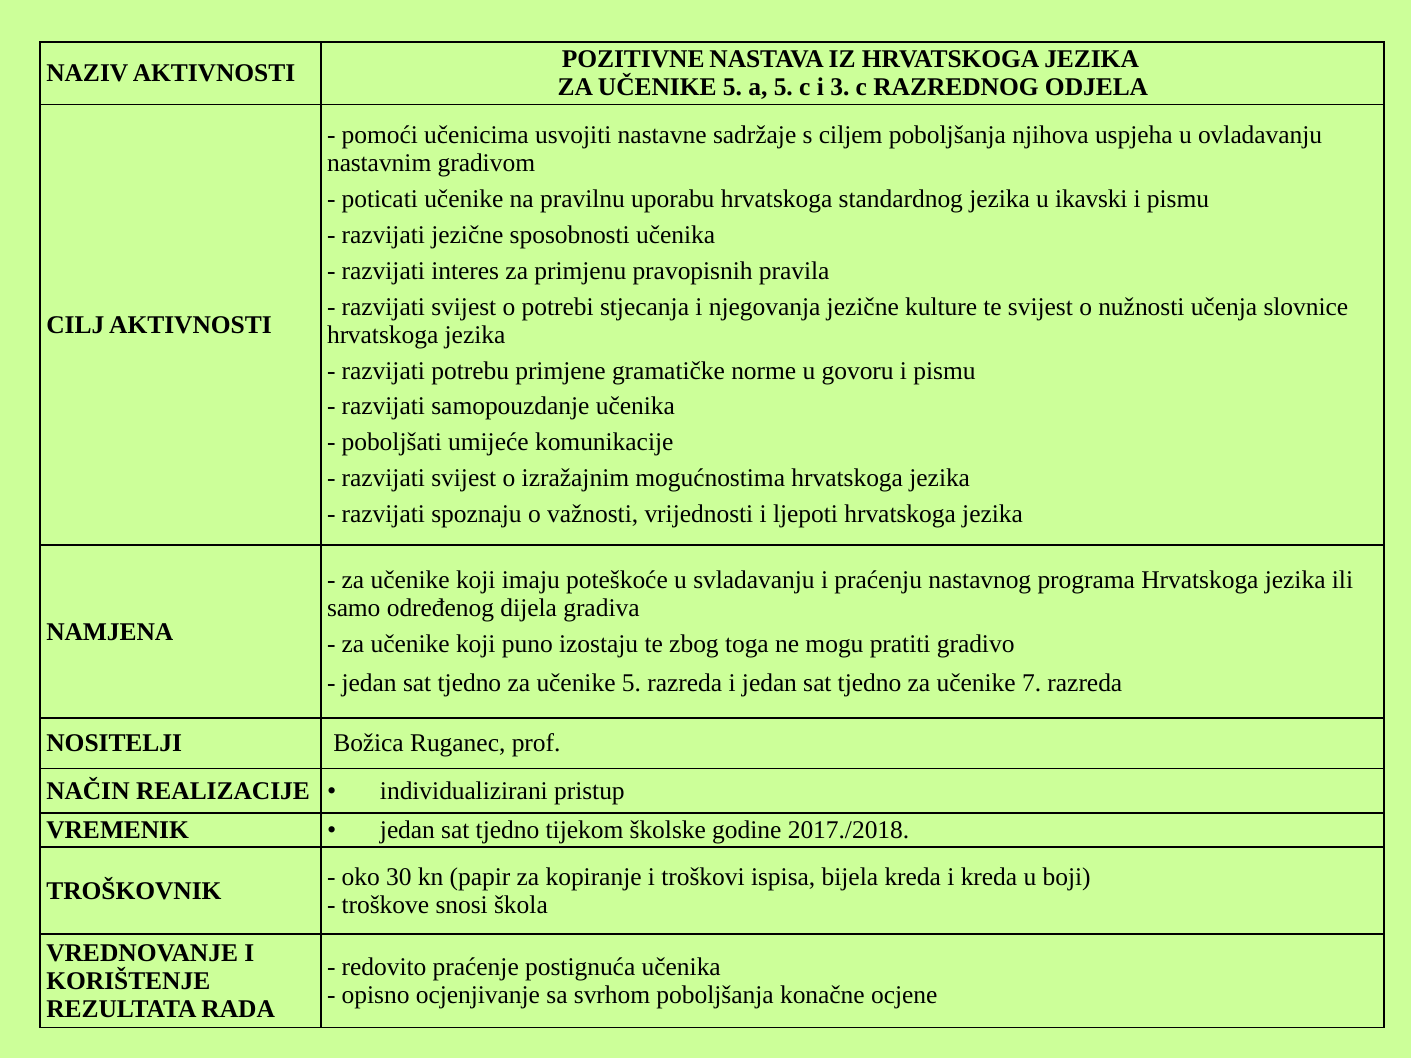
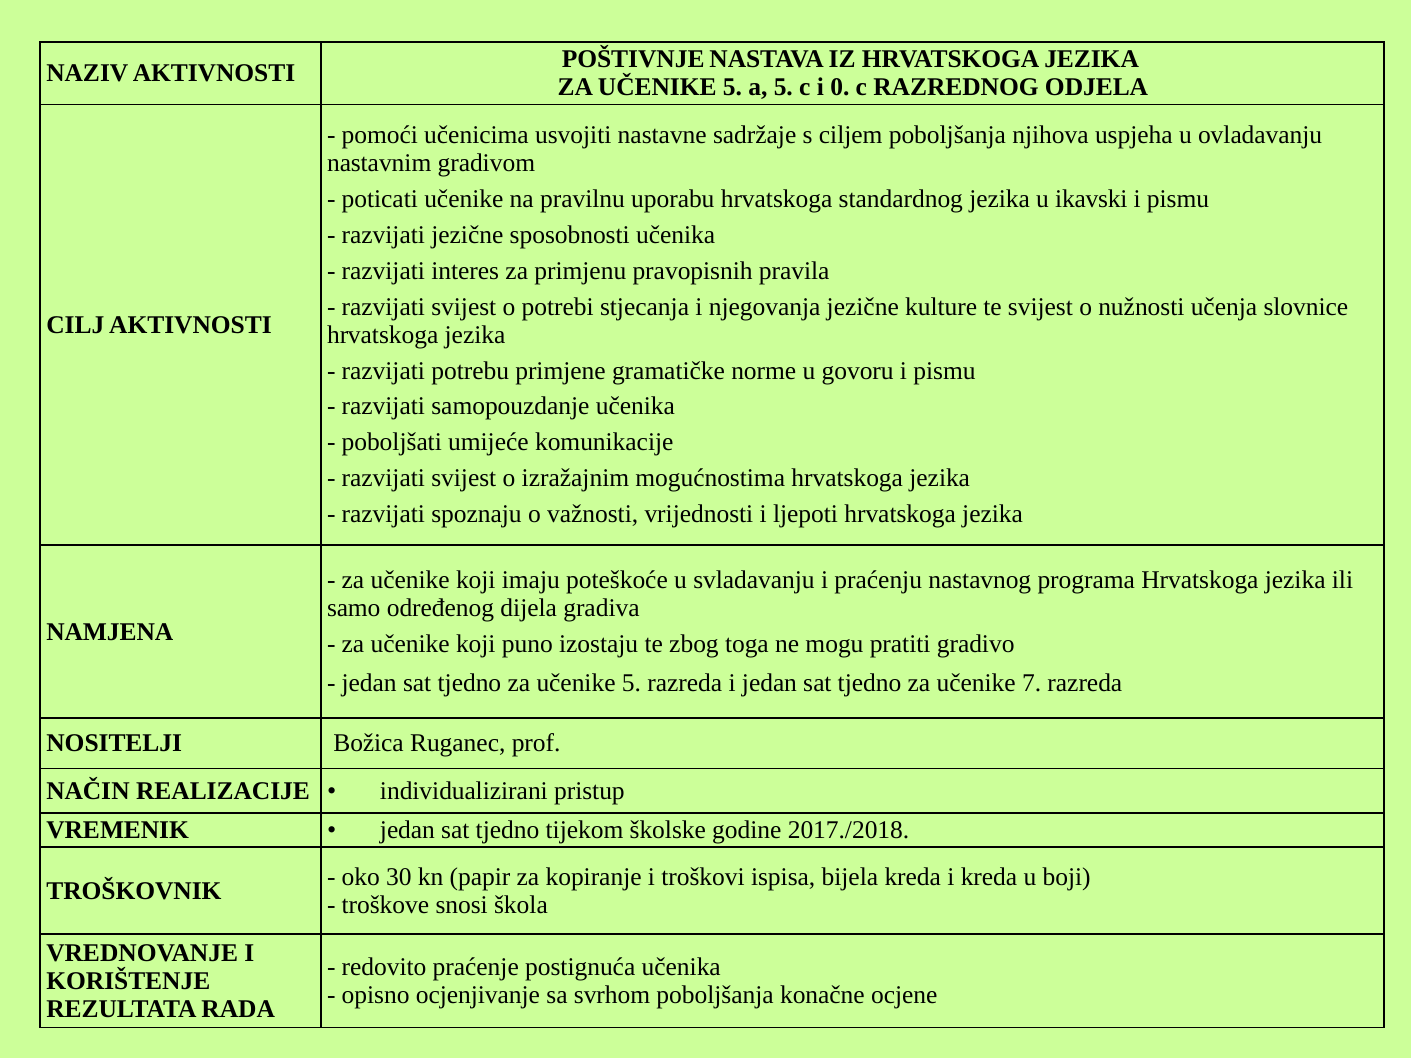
POZITIVNE: POZITIVNE -> POŠTIVNJE
3: 3 -> 0
